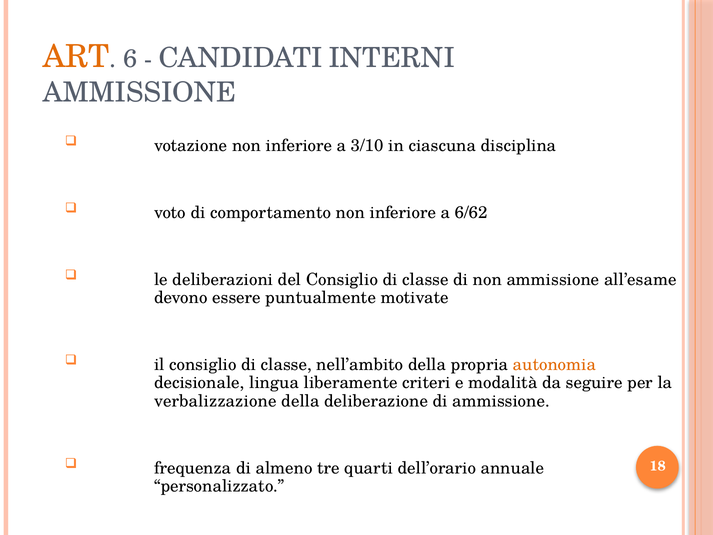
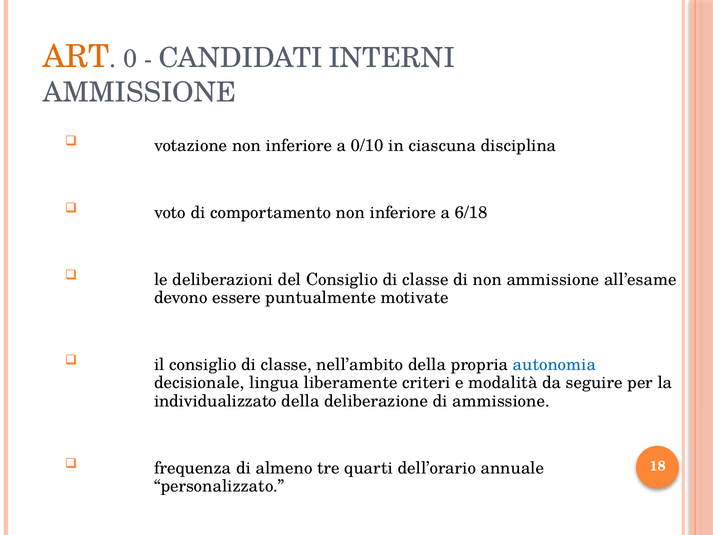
6: 6 -> 0
3/10: 3/10 -> 0/10
6/62: 6/62 -> 6/18
autonomia colour: orange -> blue
verbalizzazione: verbalizzazione -> individualizzato
